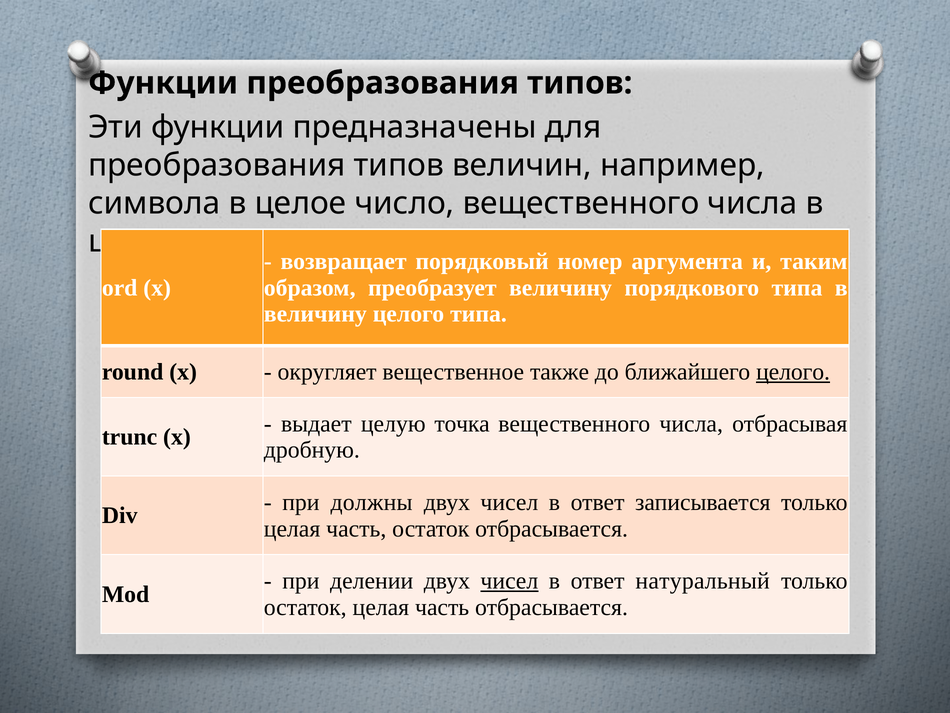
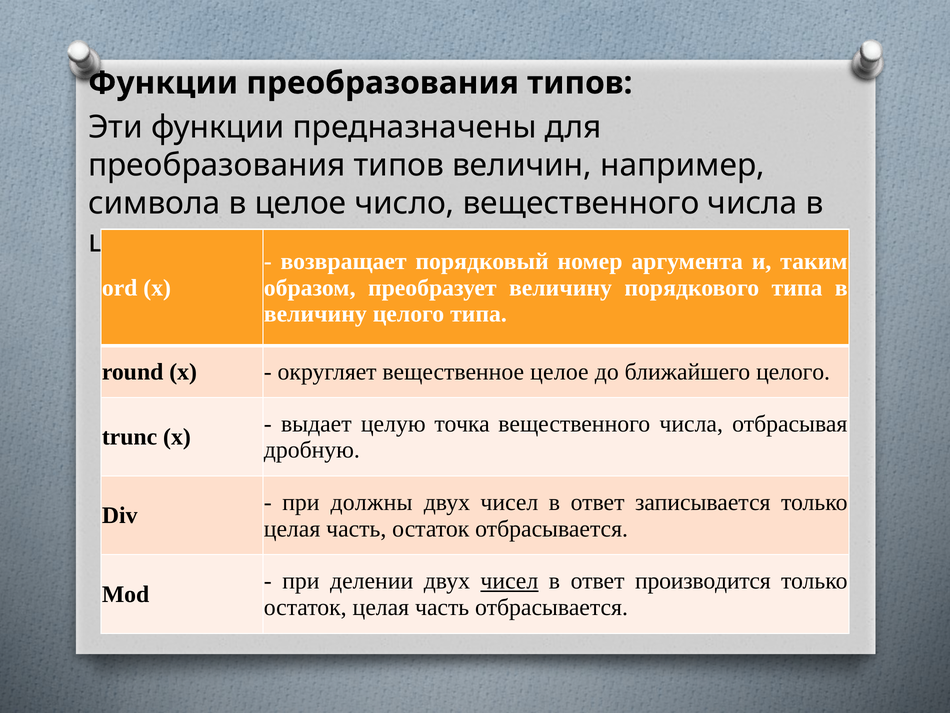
вещественное также: также -> целое
целого at (793, 372) underline: present -> none
натуральный: натуральный -> производится
